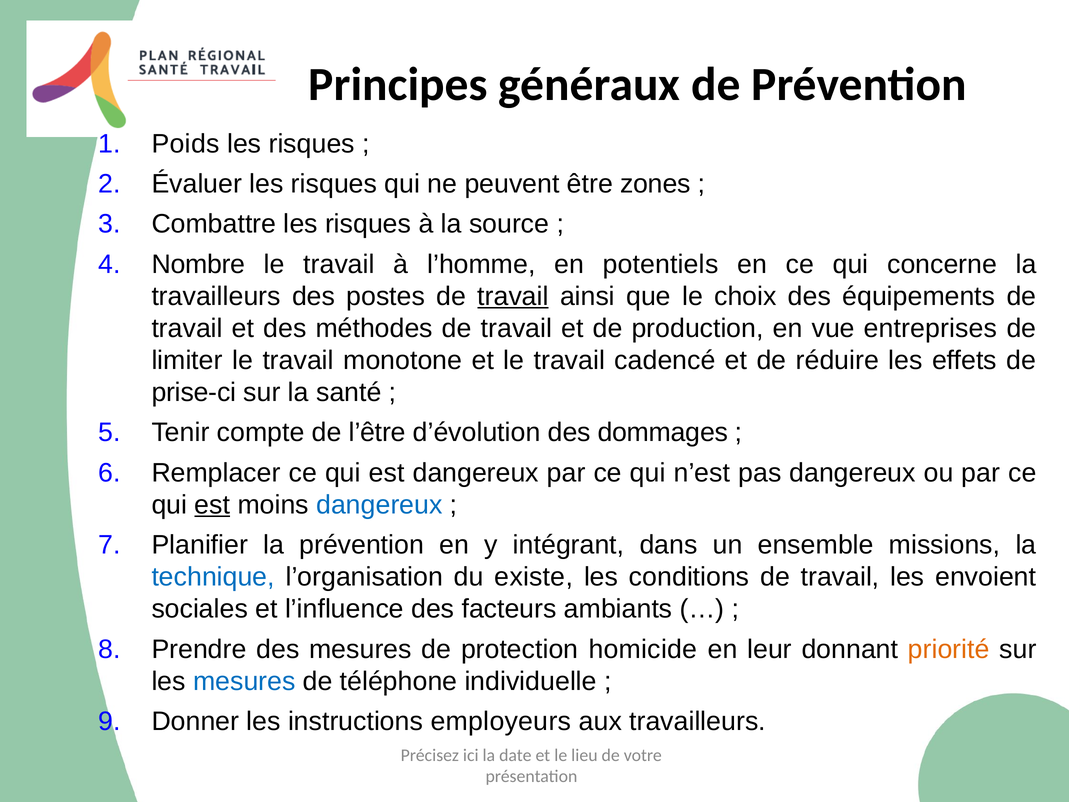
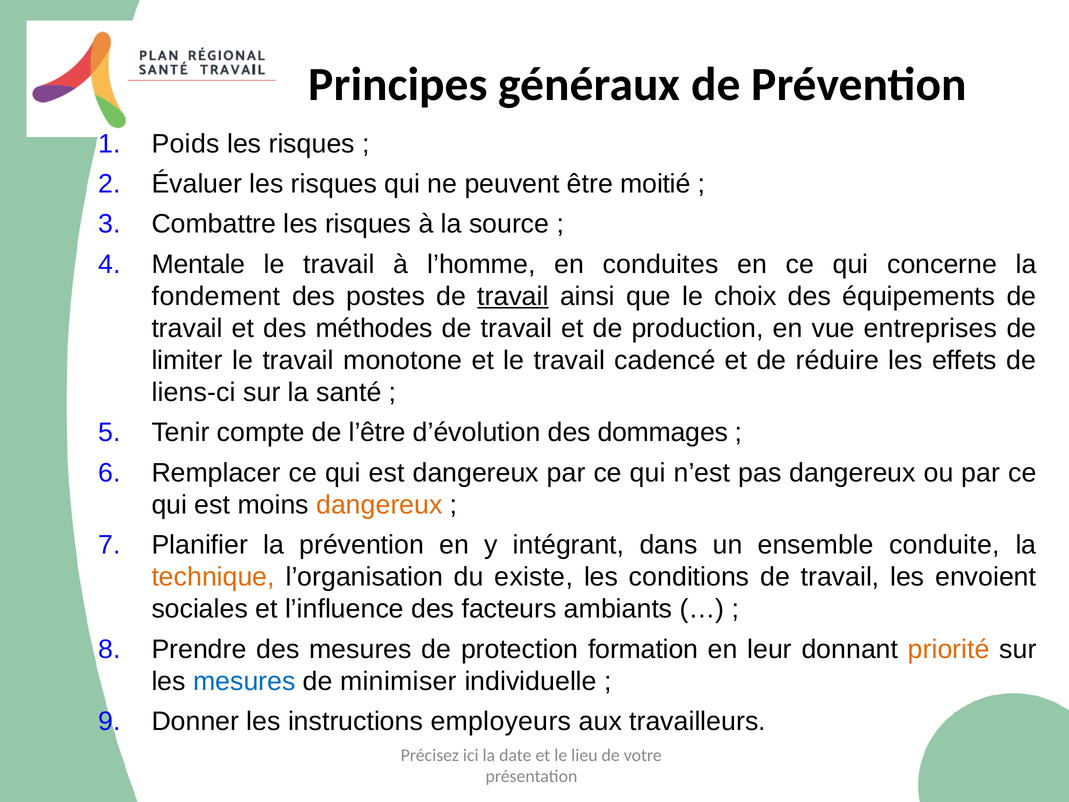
zones: zones -> moitié
Nombre: Nombre -> Mentale
potentiels: potentiels -> conduites
travailleurs at (216, 296): travailleurs -> fondement
prise-ci: prise-ci -> liens-ci
est at (212, 505) underline: present -> none
dangereux at (379, 505) colour: blue -> orange
missions: missions -> conduite
technique colour: blue -> orange
homicide: homicide -> formation
téléphone: téléphone -> minimiser
